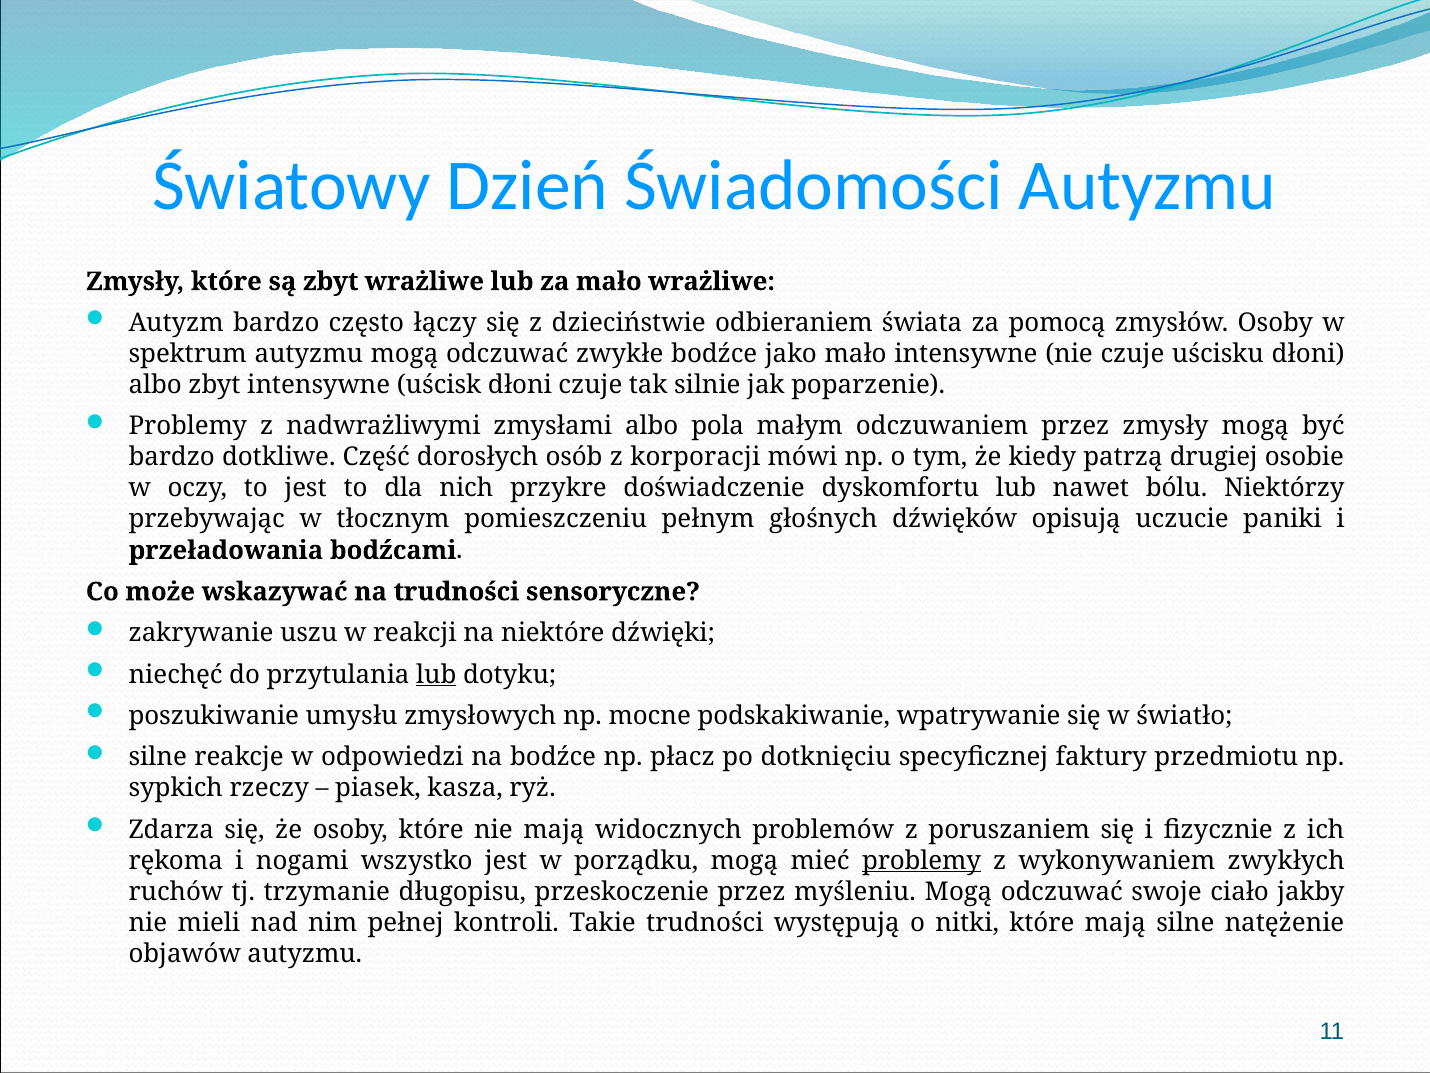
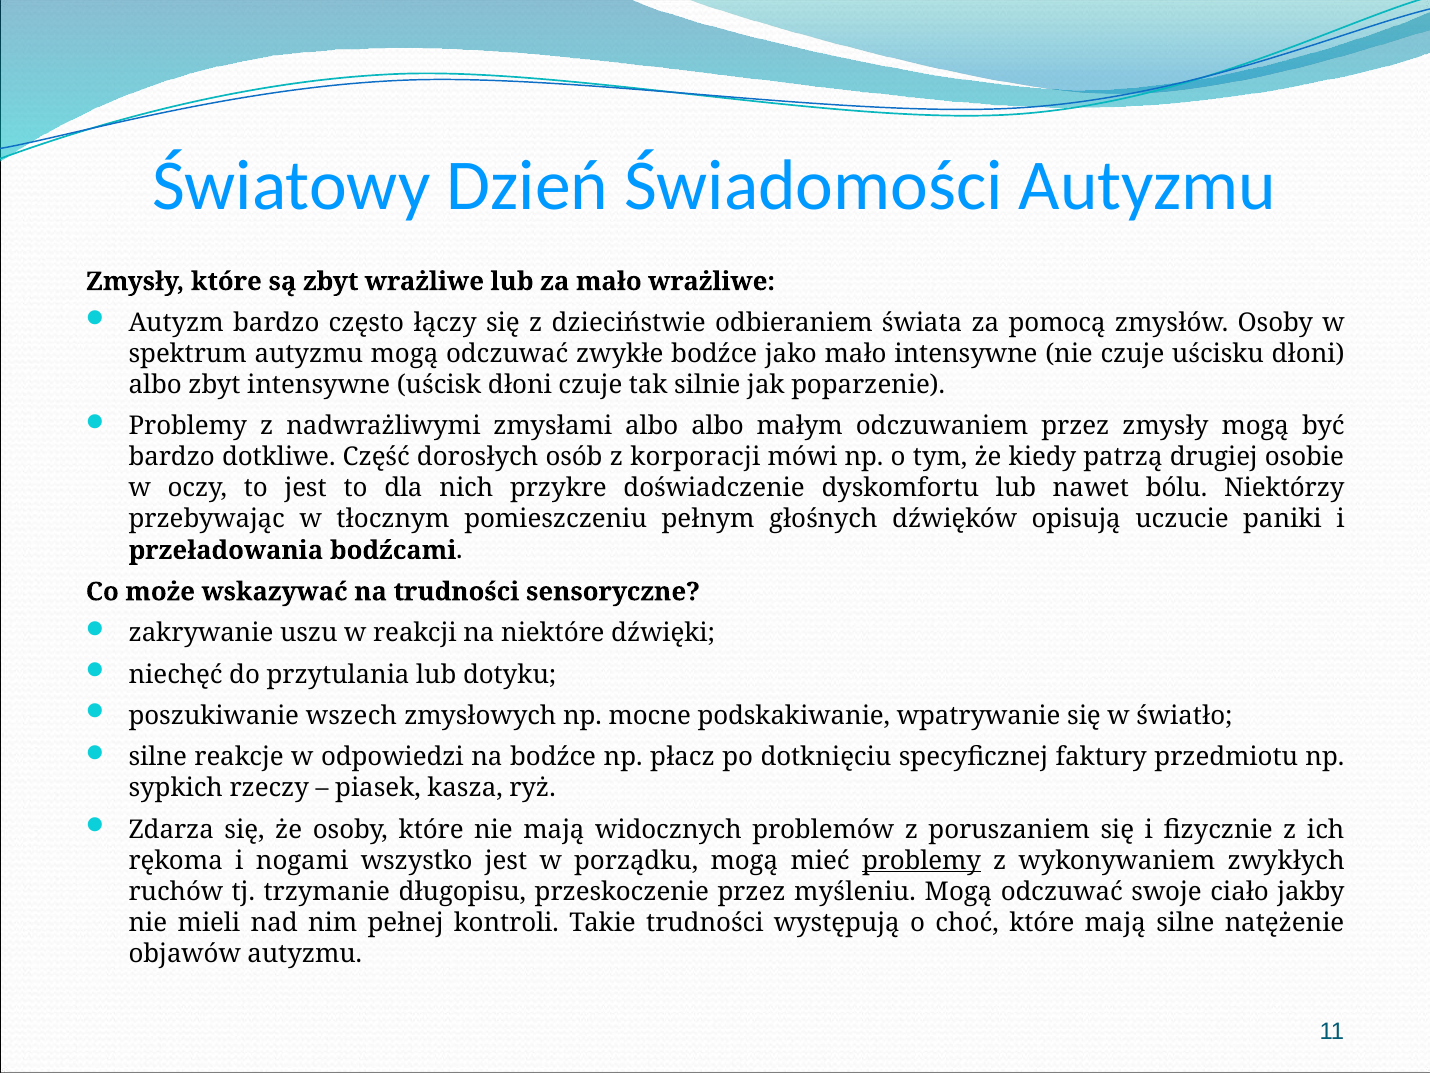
albo pola: pola -> albo
lub at (436, 674) underline: present -> none
umysłu: umysłu -> wszech
nitki: nitki -> choć
